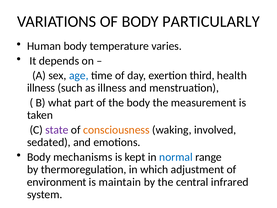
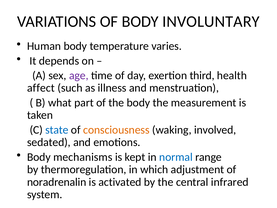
PARTICULARLY: PARTICULARLY -> INVOLUNTARY
age colour: blue -> purple
illness at (41, 88): illness -> affect
state colour: purple -> blue
environment: environment -> noradrenalin
maintain: maintain -> activated
